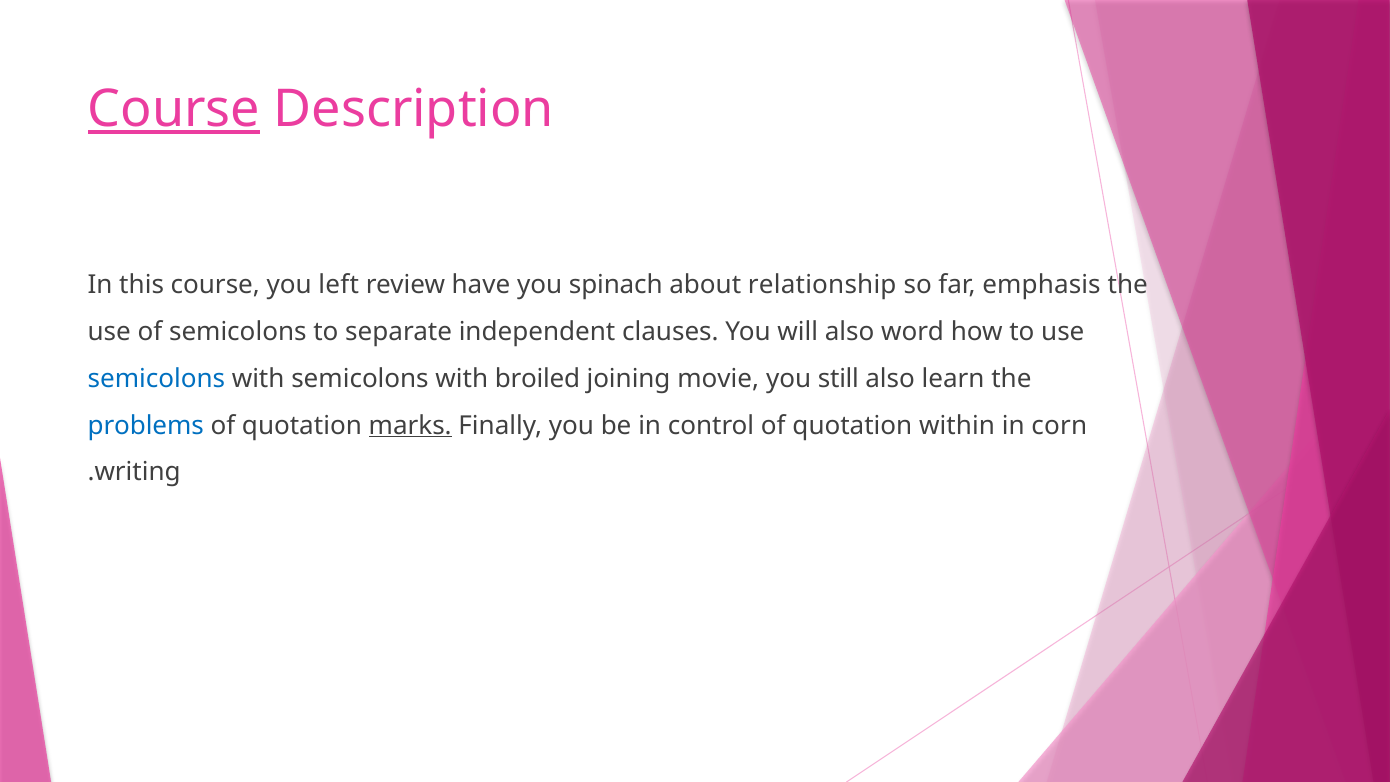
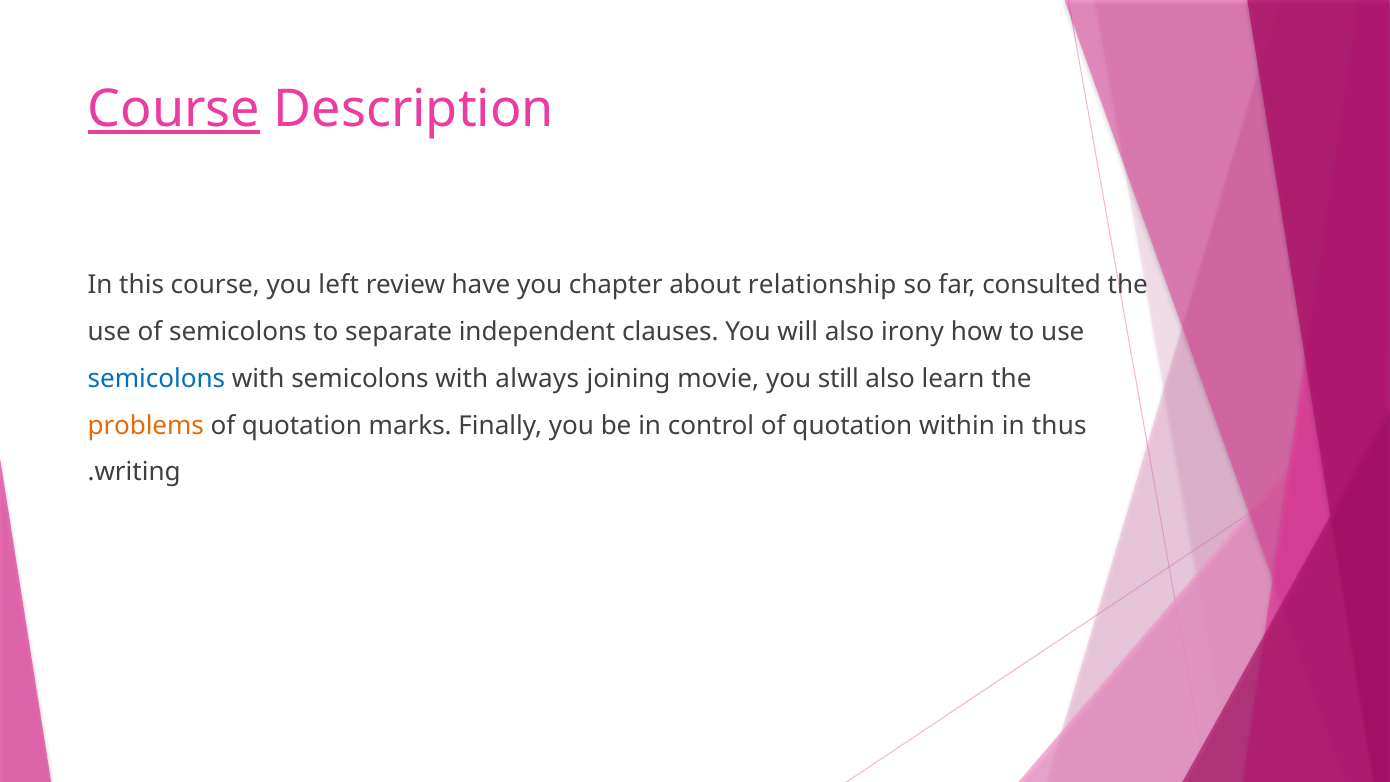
spinach: spinach -> chapter
emphasis: emphasis -> consulted
word: word -> irony
broiled: broiled -> always
problems colour: blue -> orange
marks underline: present -> none
corn: corn -> thus
